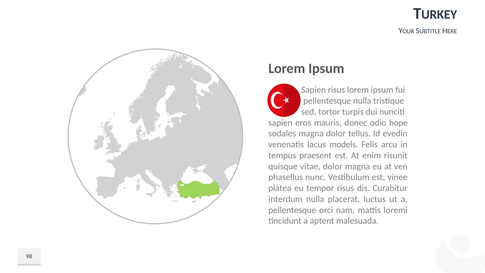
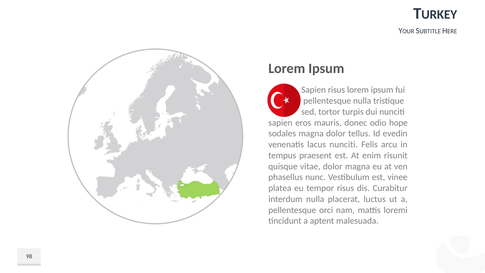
lacus models: models -> nunciti
